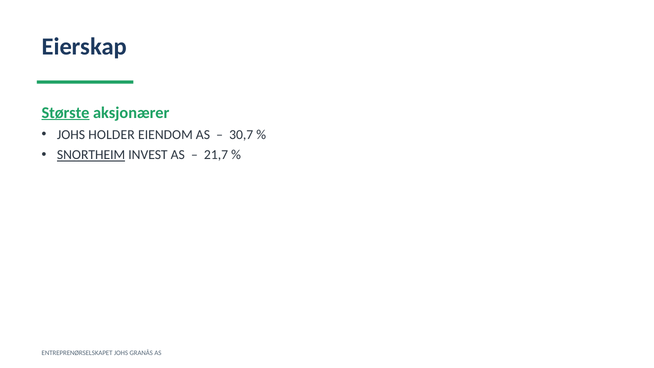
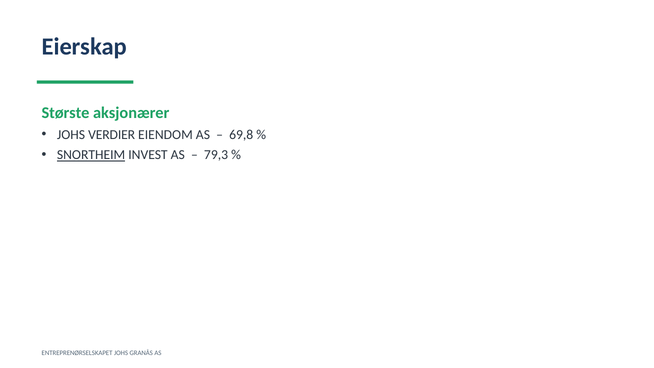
Største underline: present -> none
HOLDER: HOLDER -> VERDIER
30,7: 30,7 -> 69,8
21,7: 21,7 -> 79,3
